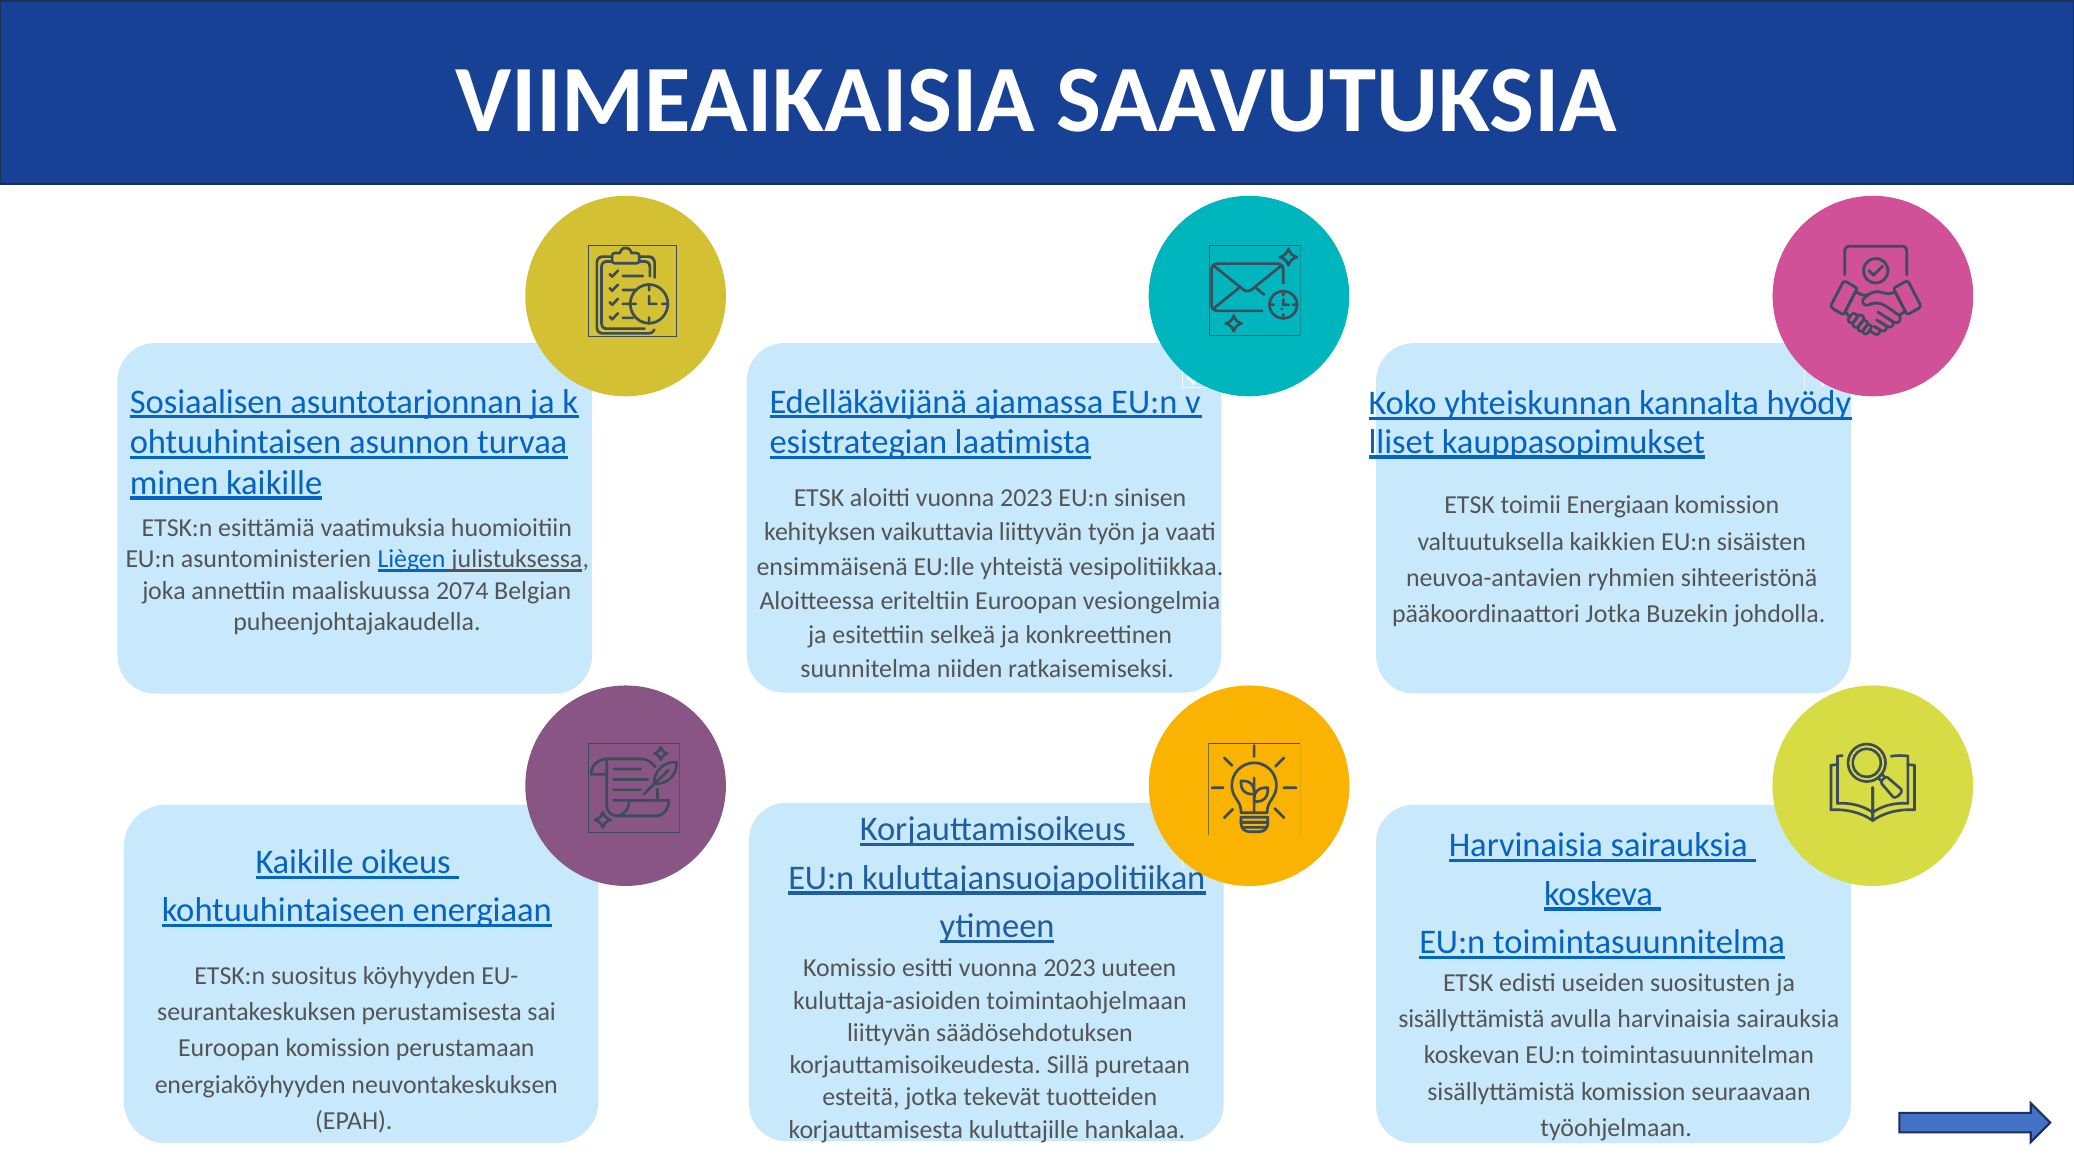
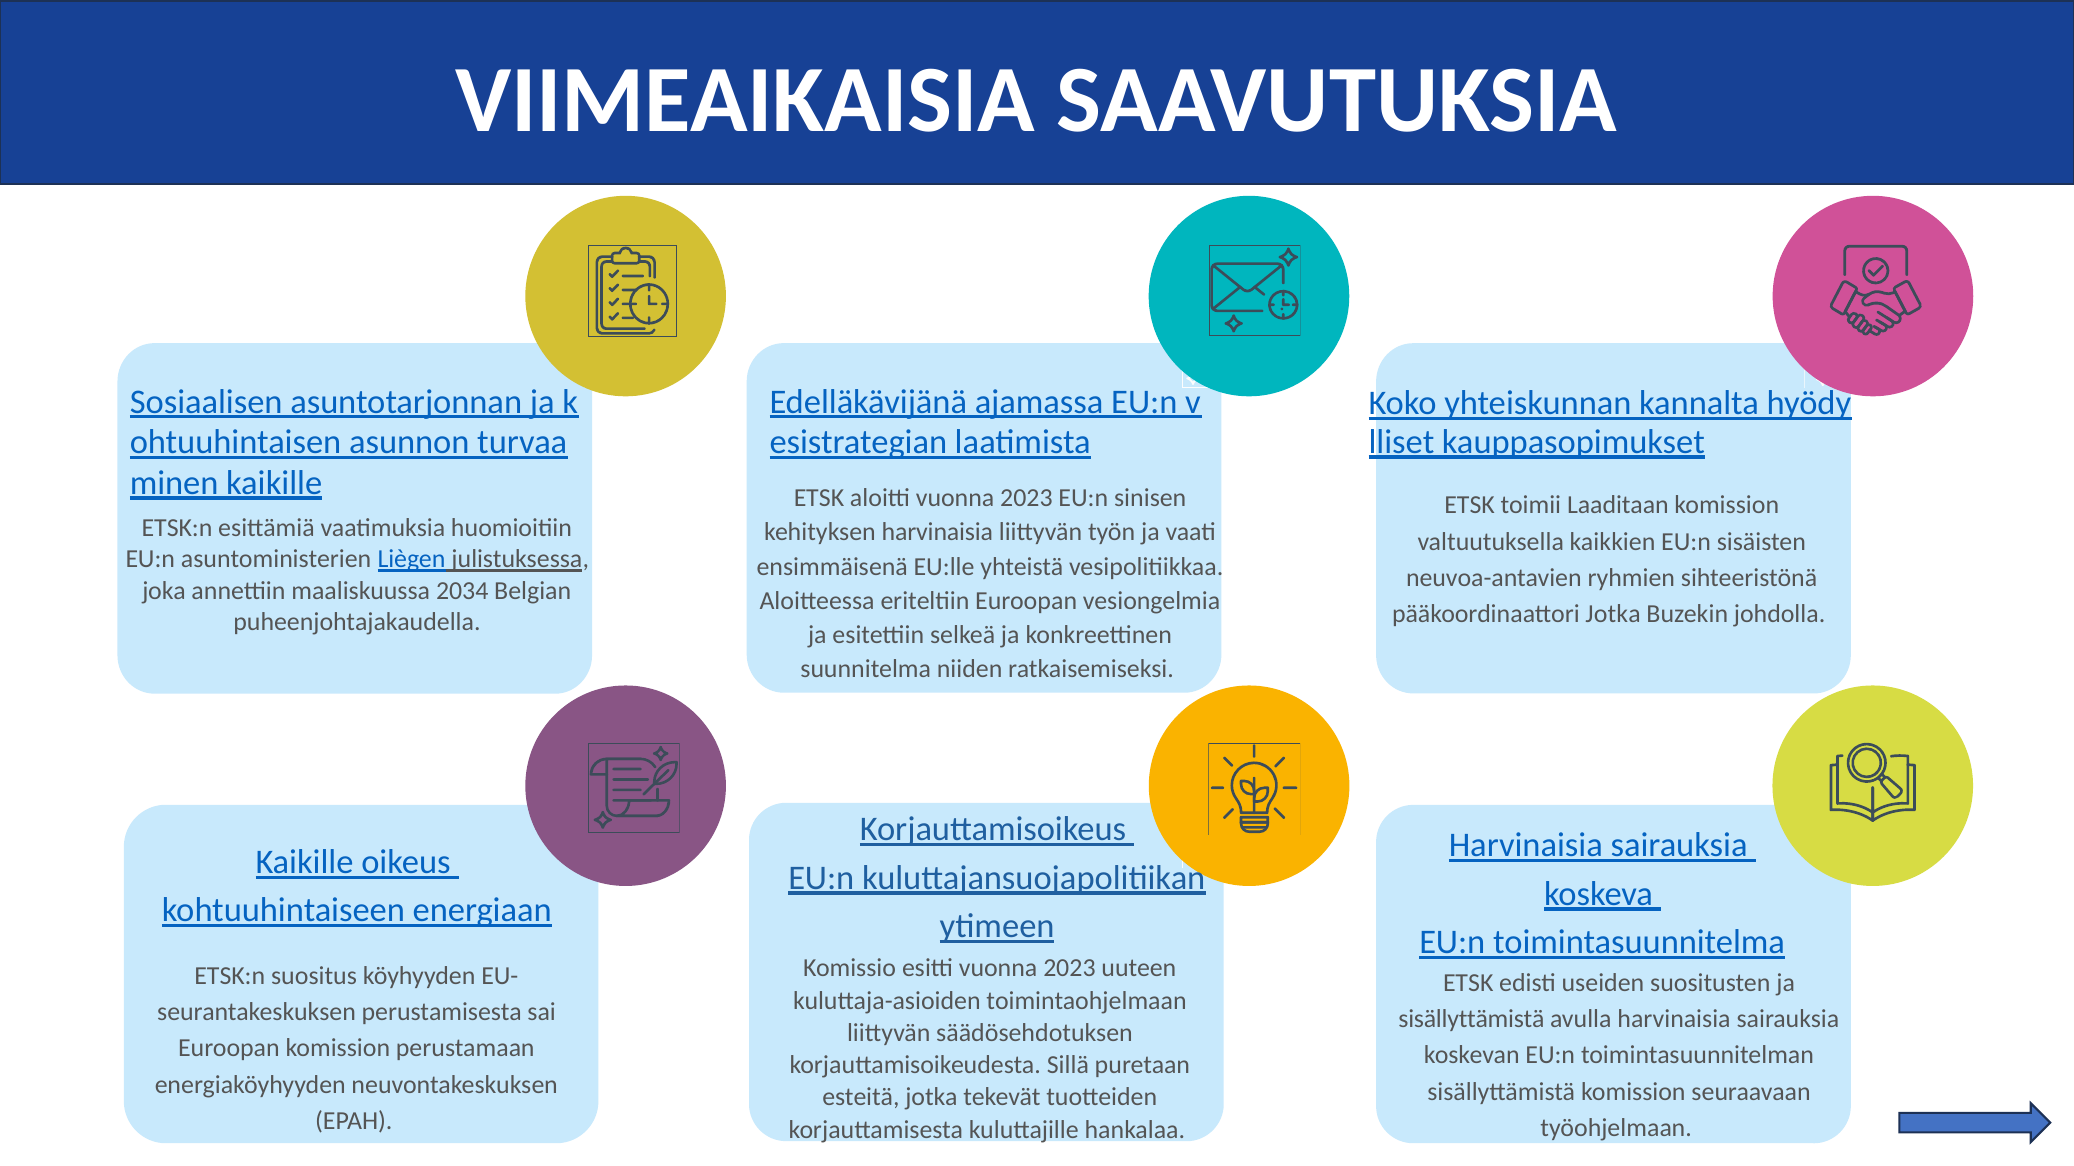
toimii Energiaan: Energiaan -> Laaditaan
kehityksen vaikuttavia: vaikuttavia -> harvinaisia
2074: 2074 -> 2034
